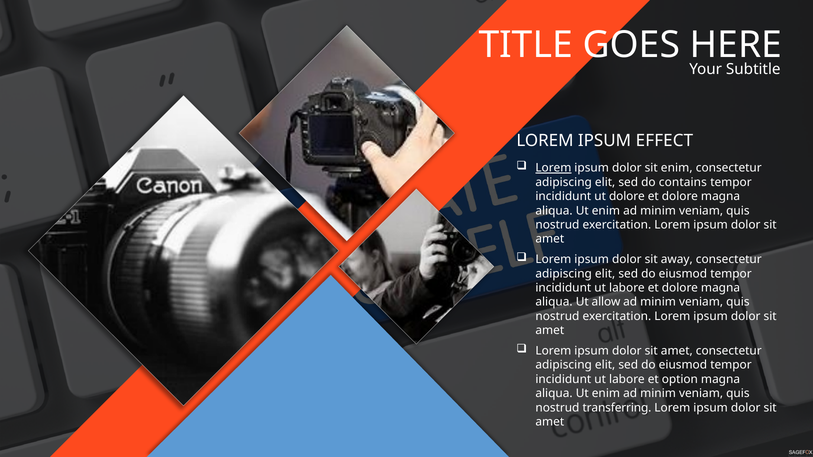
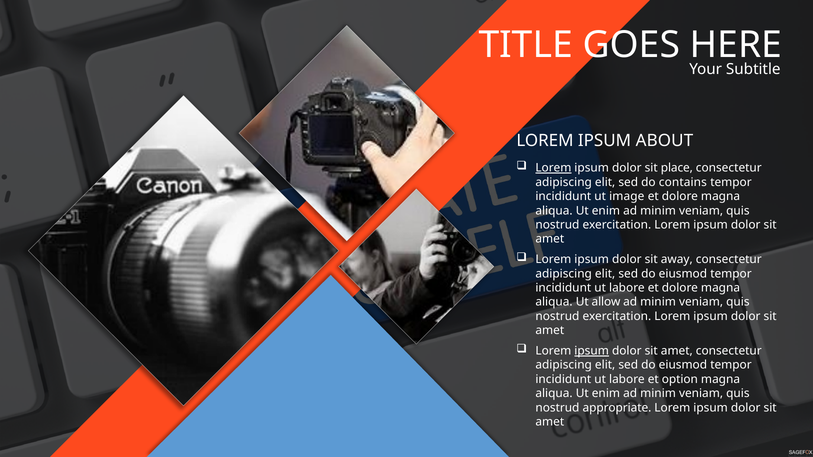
EFFECT: EFFECT -> ABOUT
sit enim: enim -> place
ut dolore: dolore -> image
ipsum at (592, 351) underline: none -> present
transferring: transferring -> appropriate
